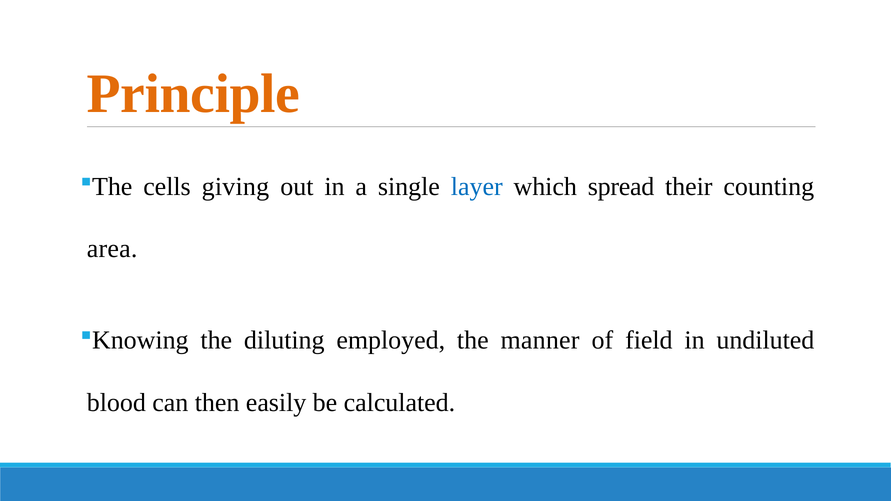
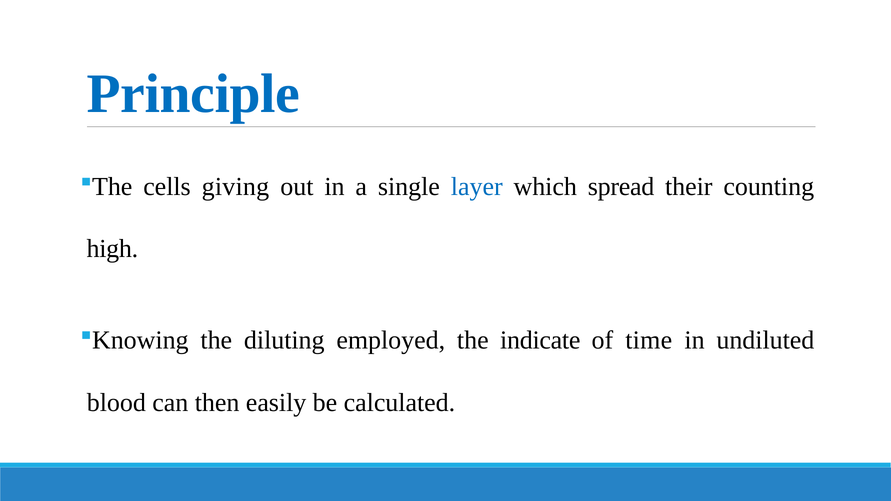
Principle colour: orange -> blue
area: area -> high
manner: manner -> indicate
field: field -> time
